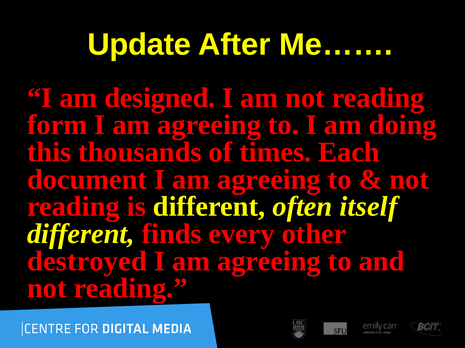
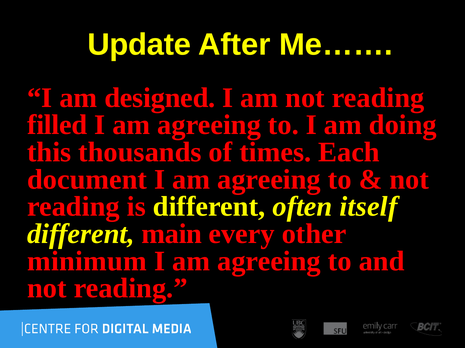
form: form -> filled
finds: finds -> main
destroyed: destroyed -> minimum
